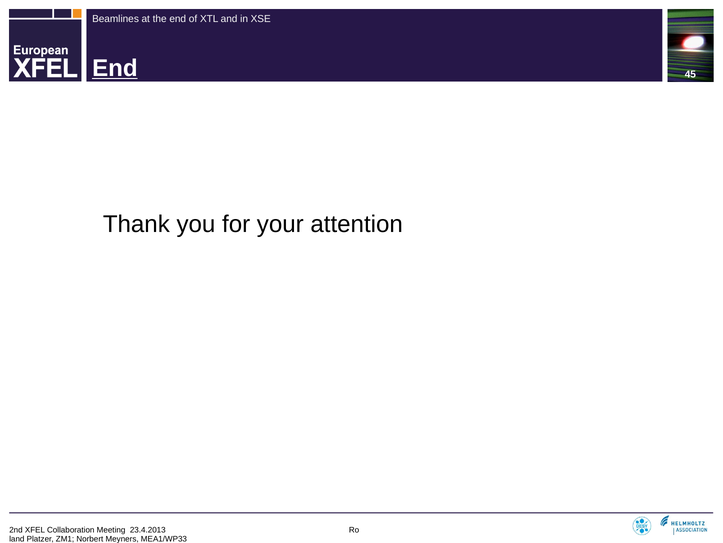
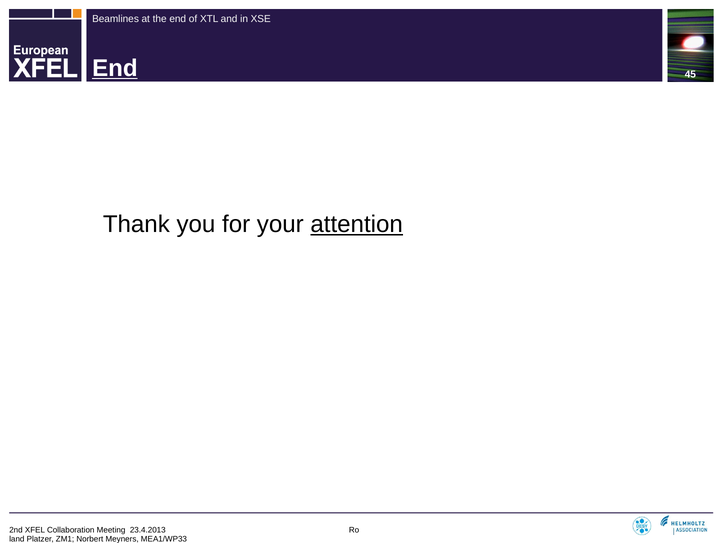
attention underline: none -> present
